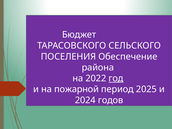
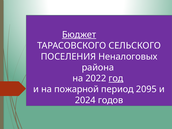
Бюджет underline: none -> present
Обеспечение: Обеспечение -> Неналоговых
2025: 2025 -> 2095
